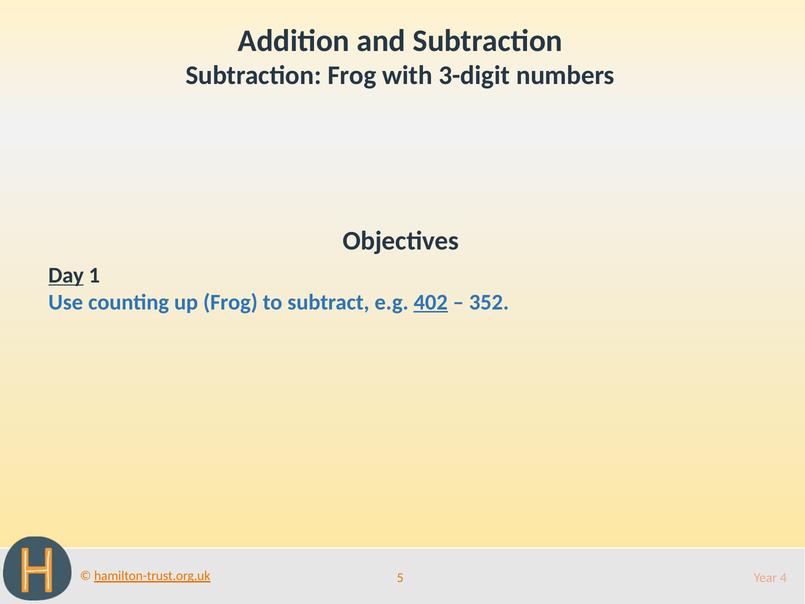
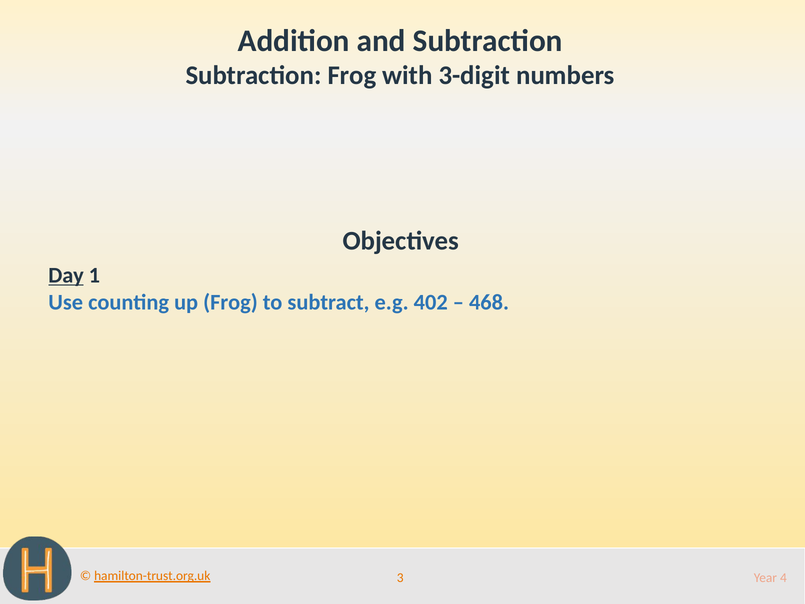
402 underline: present -> none
352: 352 -> 468
5: 5 -> 3
